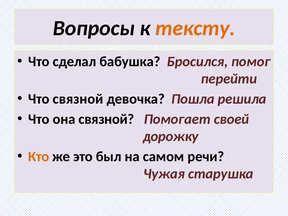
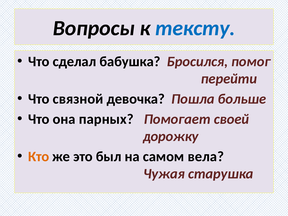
тексту colour: orange -> blue
решила: решила -> больше
она связной: связной -> парных
речи: речи -> вела
